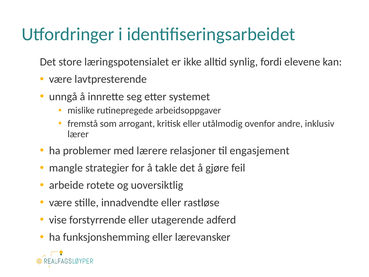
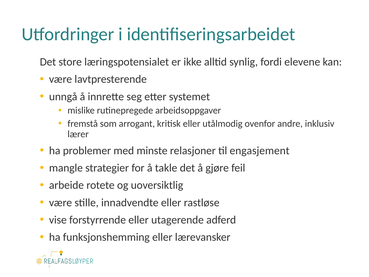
lærere: lærere -> minste
